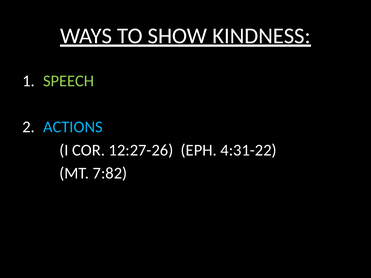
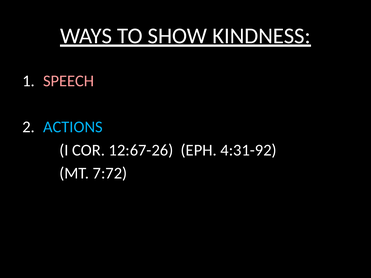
SPEECH colour: light green -> pink
12:27-26: 12:27-26 -> 12:67-26
4:31-22: 4:31-22 -> 4:31-92
7:82: 7:82 -> 7:72
